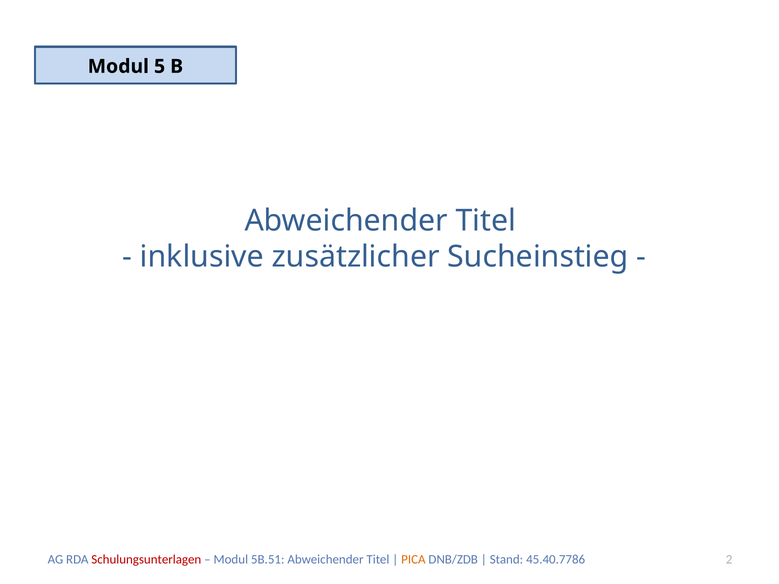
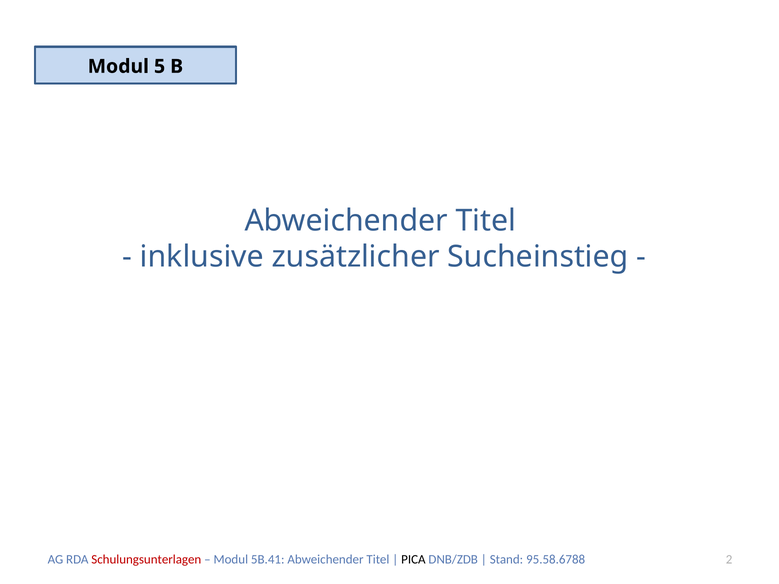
5B.51: 5B.51 -> 5B.41
PICA colour: orange -> black
45.40.7786: 45.40.7786 -> 95.58.6788
